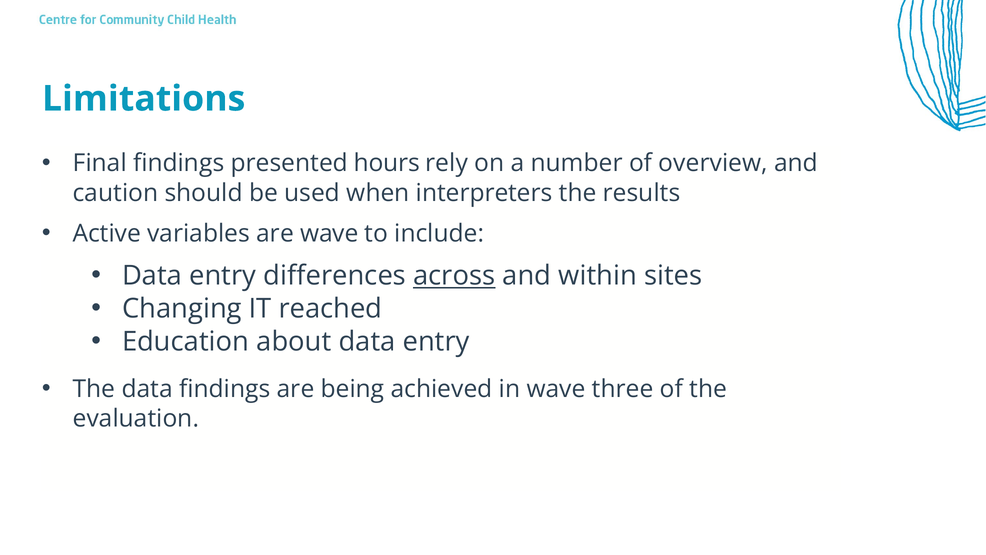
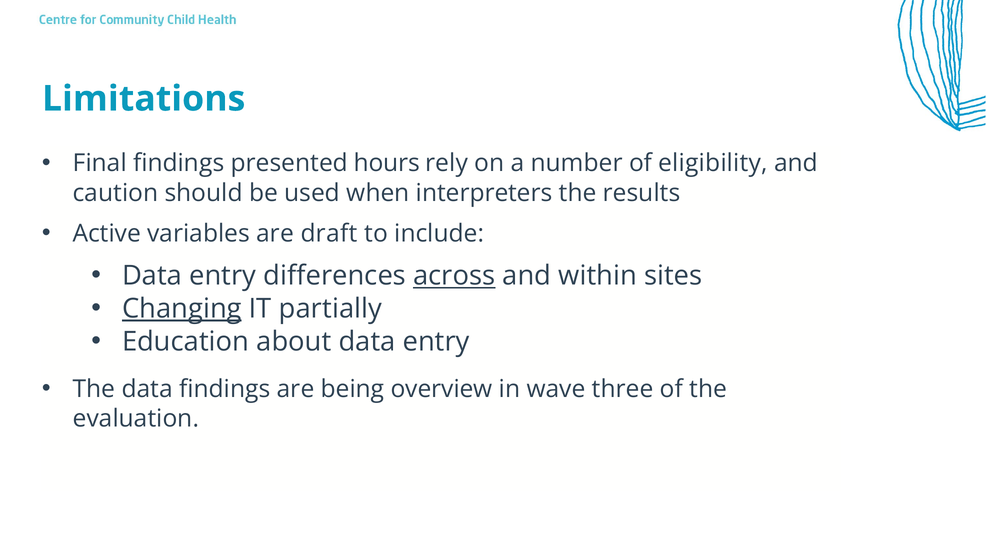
overview: overview -> eligibility
are wave: wave -> draft
Changing underline: none -> present
reached: reached -> partially
achieved: achieved -> overview
